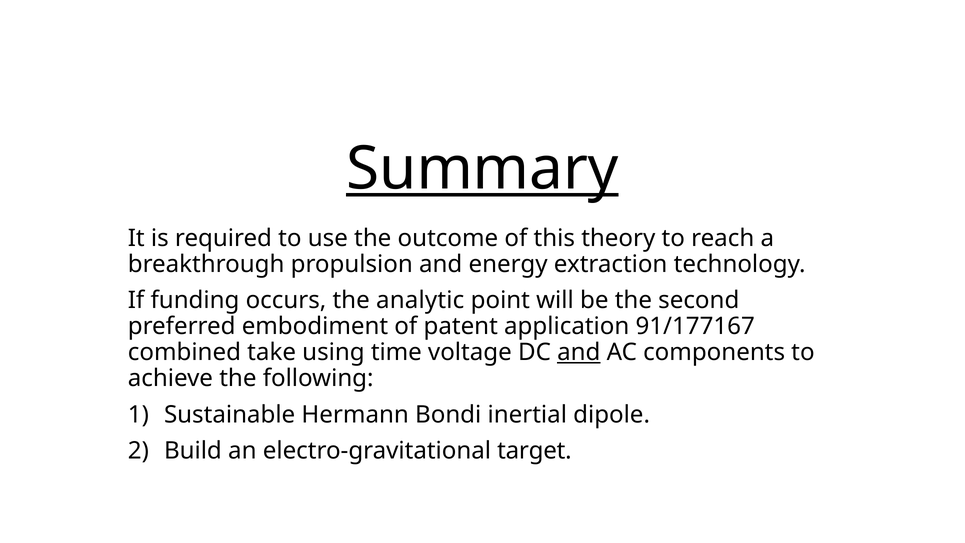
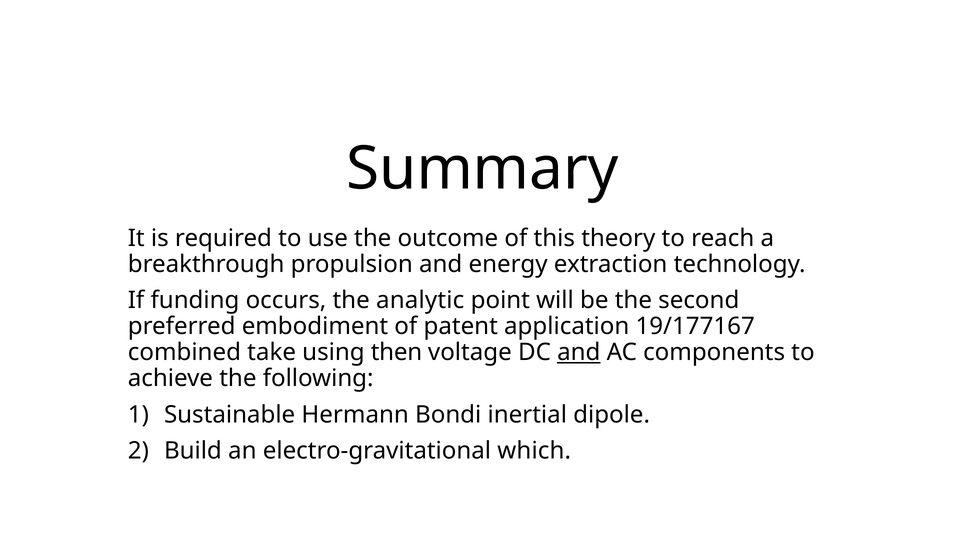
Summary underline: present -> none
91/177167: 91/177167 -> 19/177167
time: time -> then
target: target -> which
